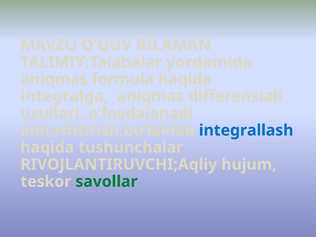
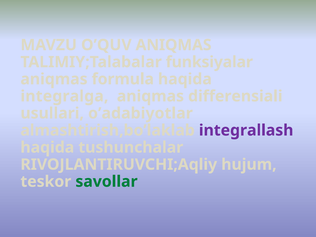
O’QUV BILAMAN: BILAMAN -> ANIQMAS
yordamida: yordamida -> funksiyalar
o’foydalanadi: o’foydalanadi -> o’adabiyotlar
integrallash colour: blue -> purple
